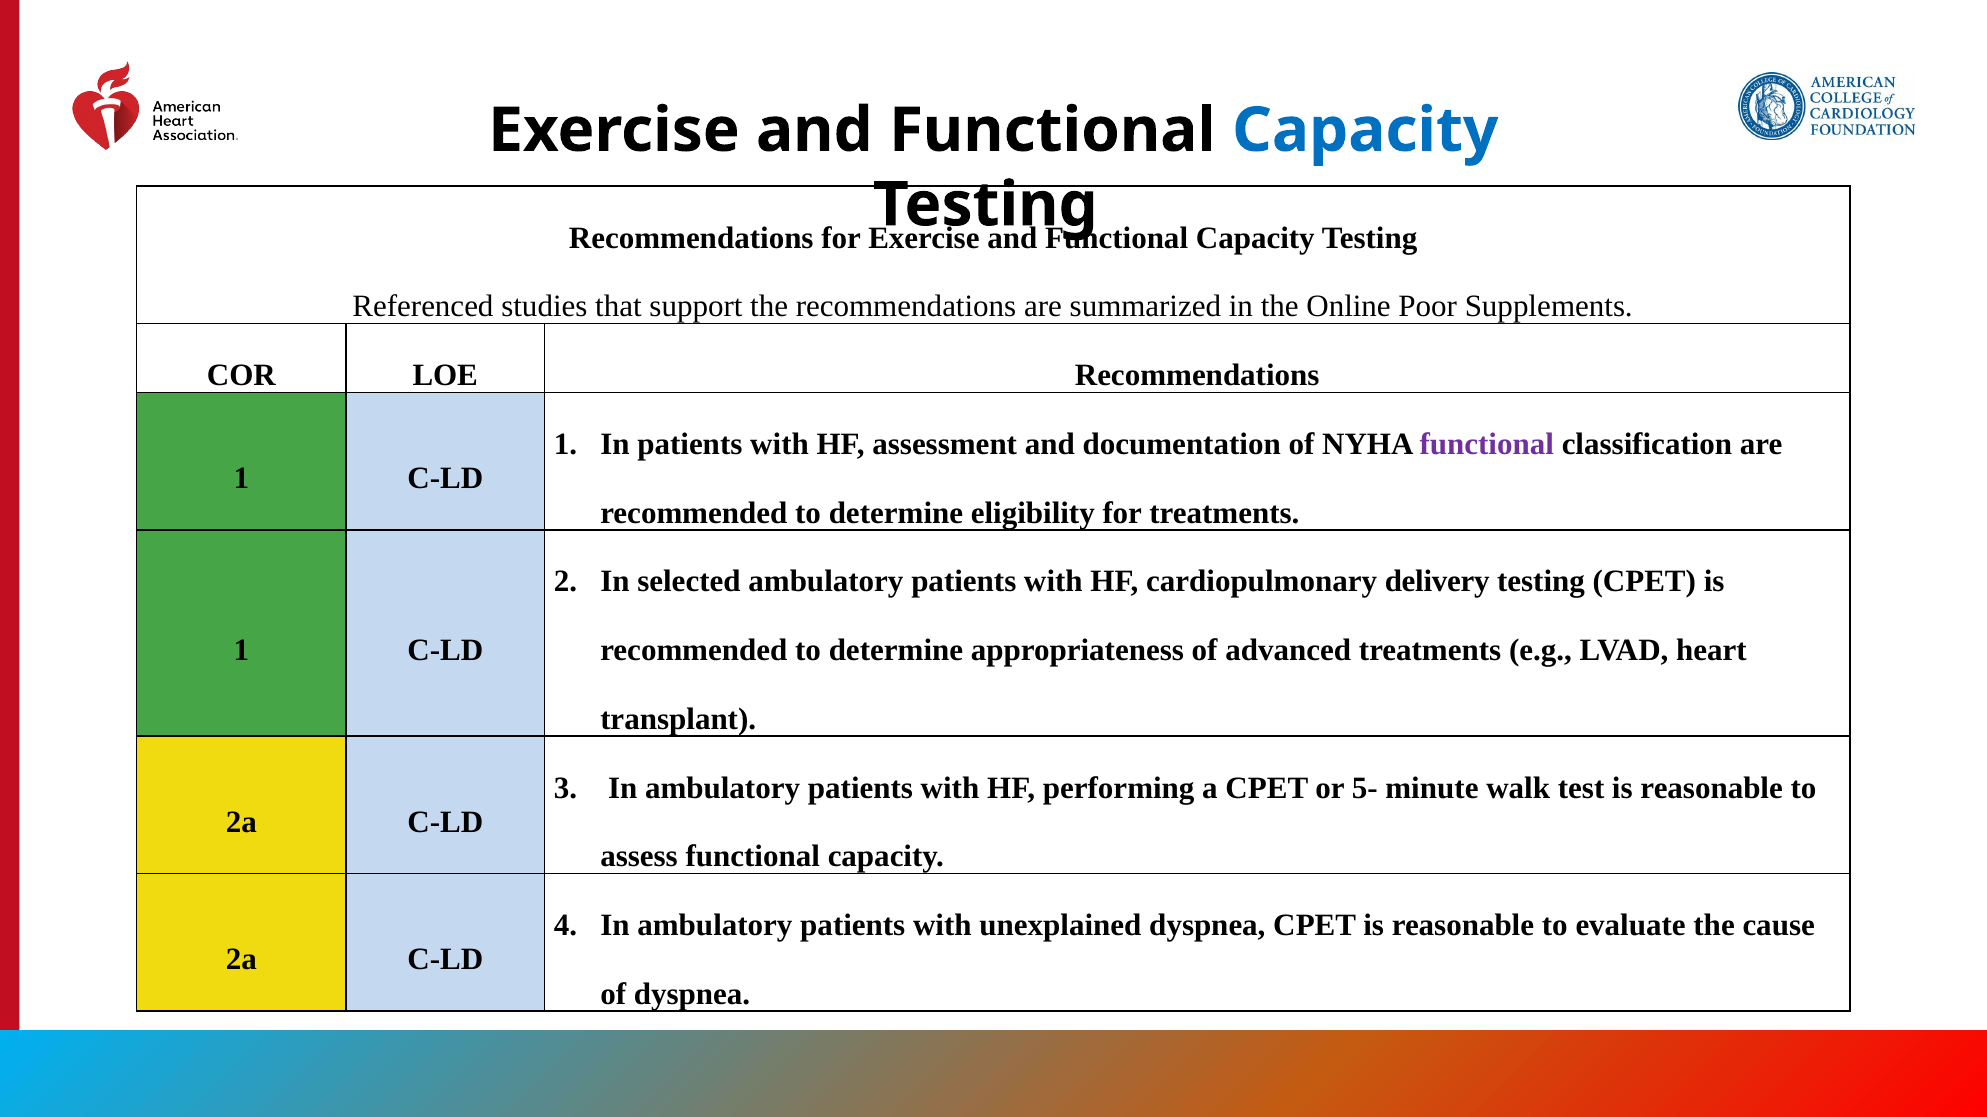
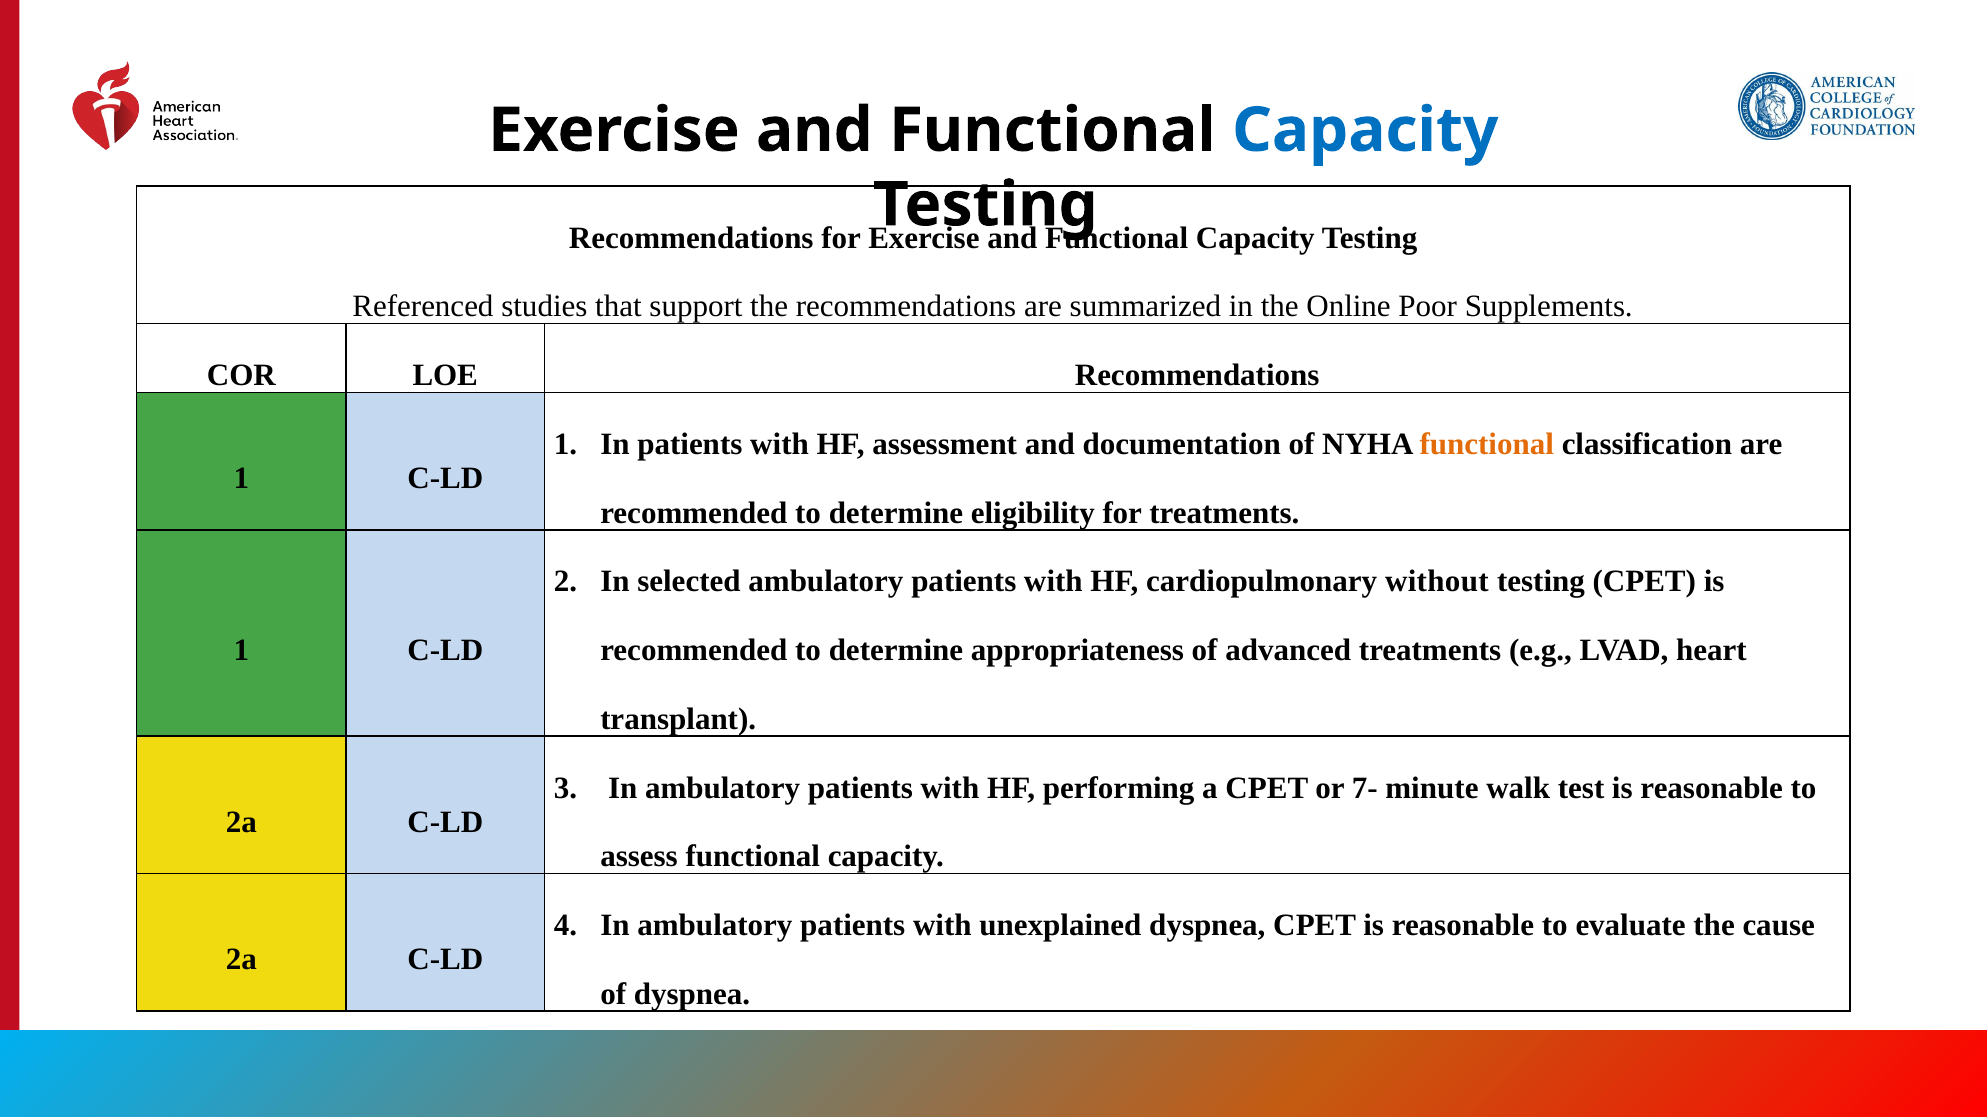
functional at (1487, 444) colour: purple -> orange
delivery: delivery -> without
5-: 5- -> 7-
